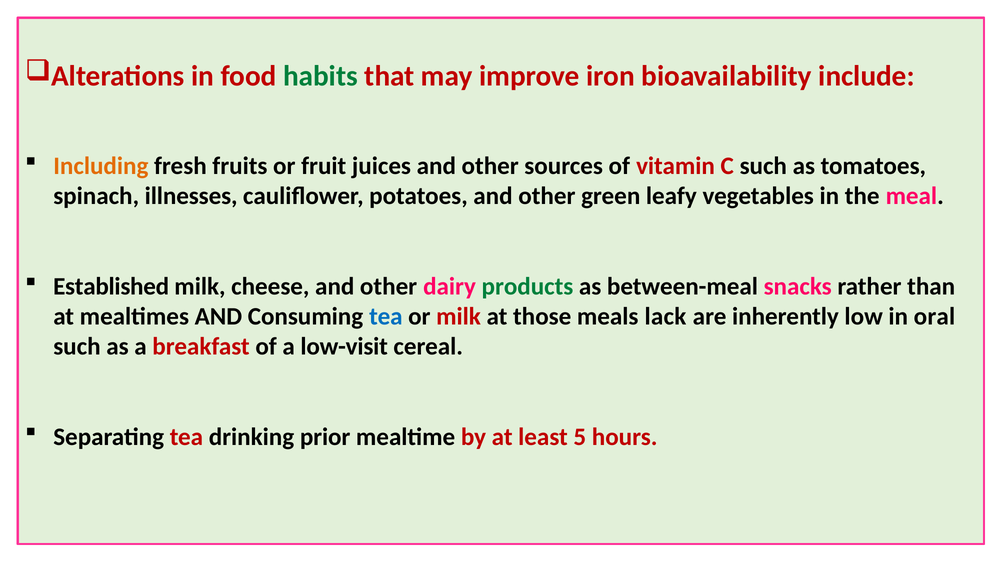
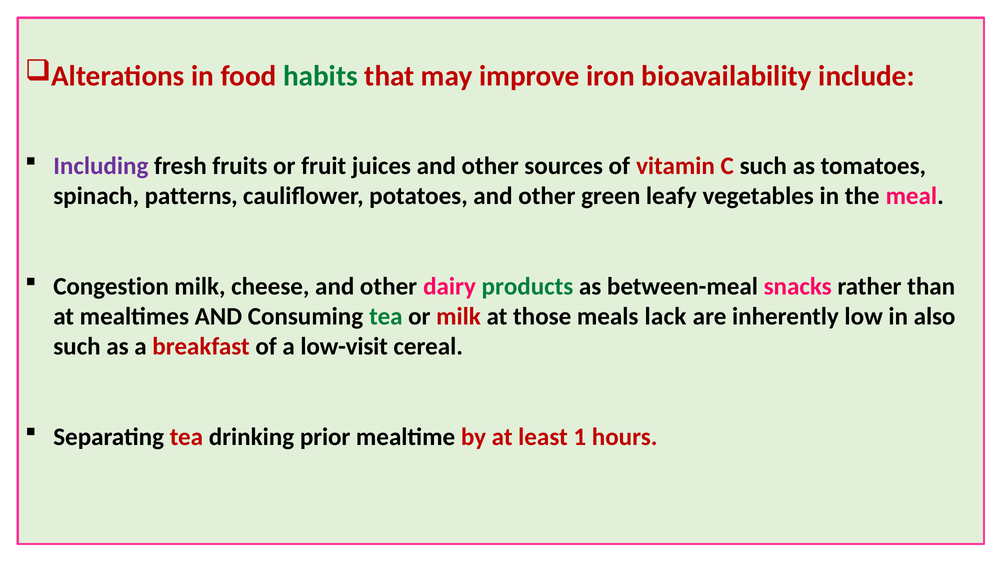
Including colour: orange -> purple
illnesses: illnesses -> patterns
Established: Established -> Congestion
tea at (386, 317) colour: blue -> green
oral: oral -> also
5: 5 -> 1
